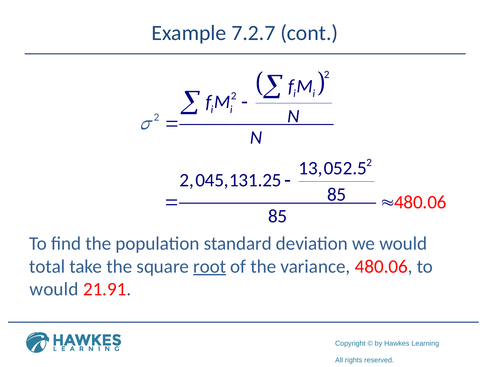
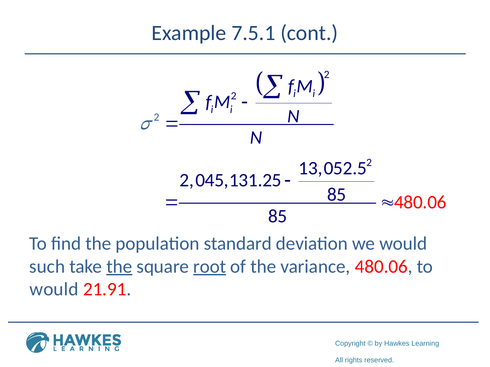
7.2.7: 7.2.7 -> 7.5.1
total: total -> such
the at (119, 267) underline: none -> present
